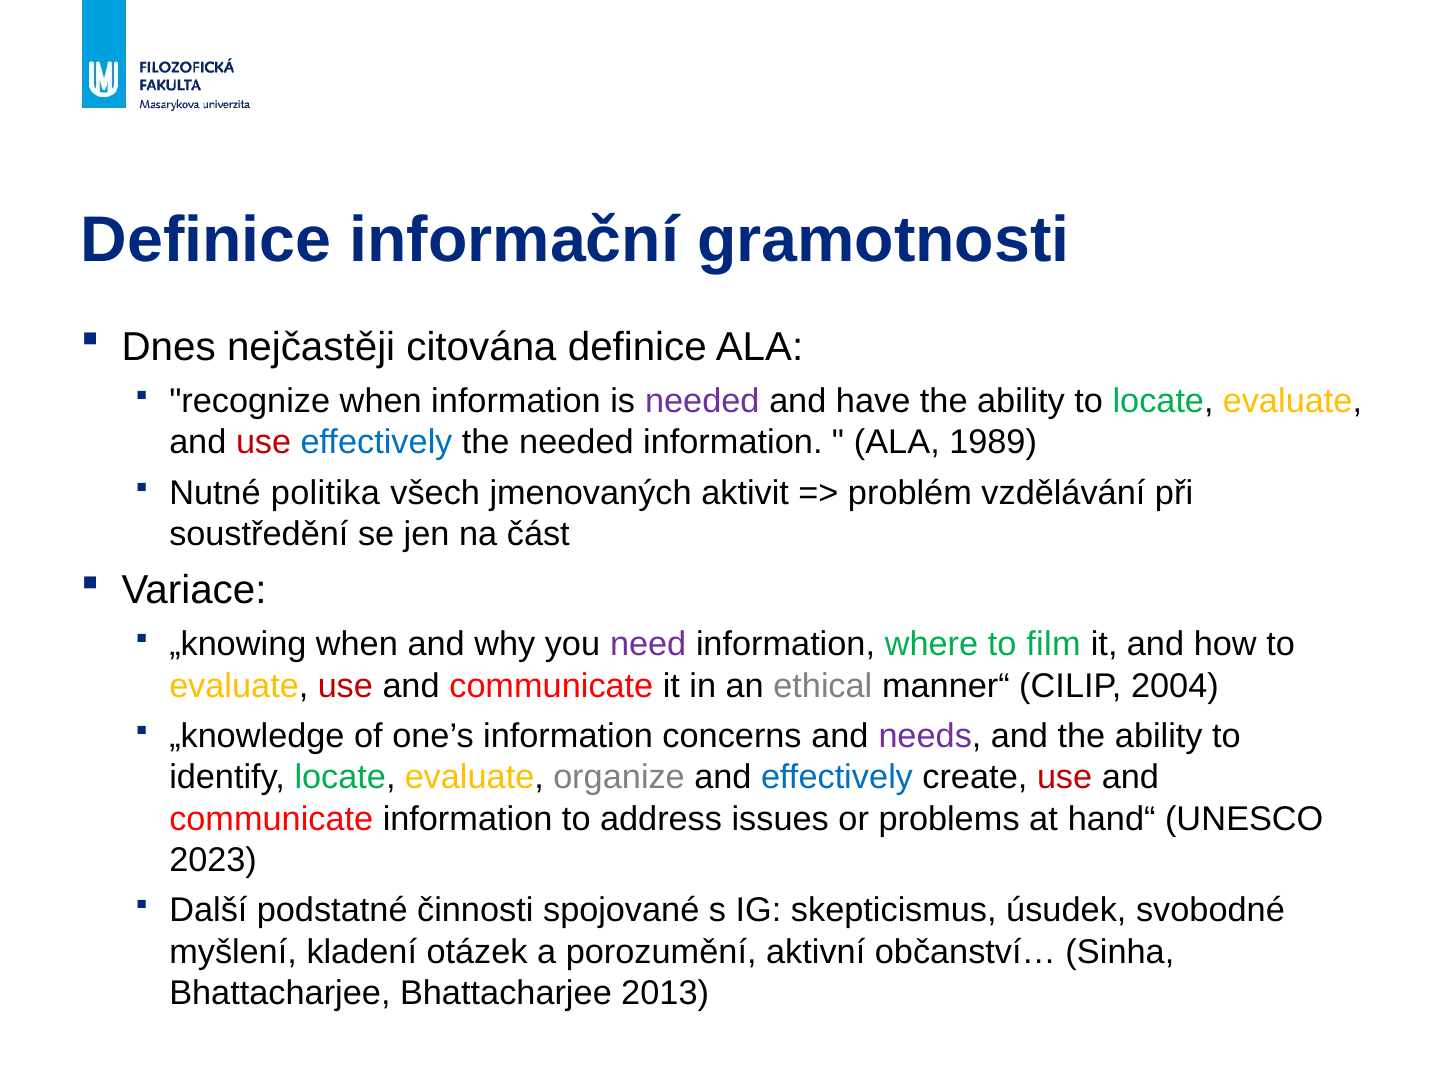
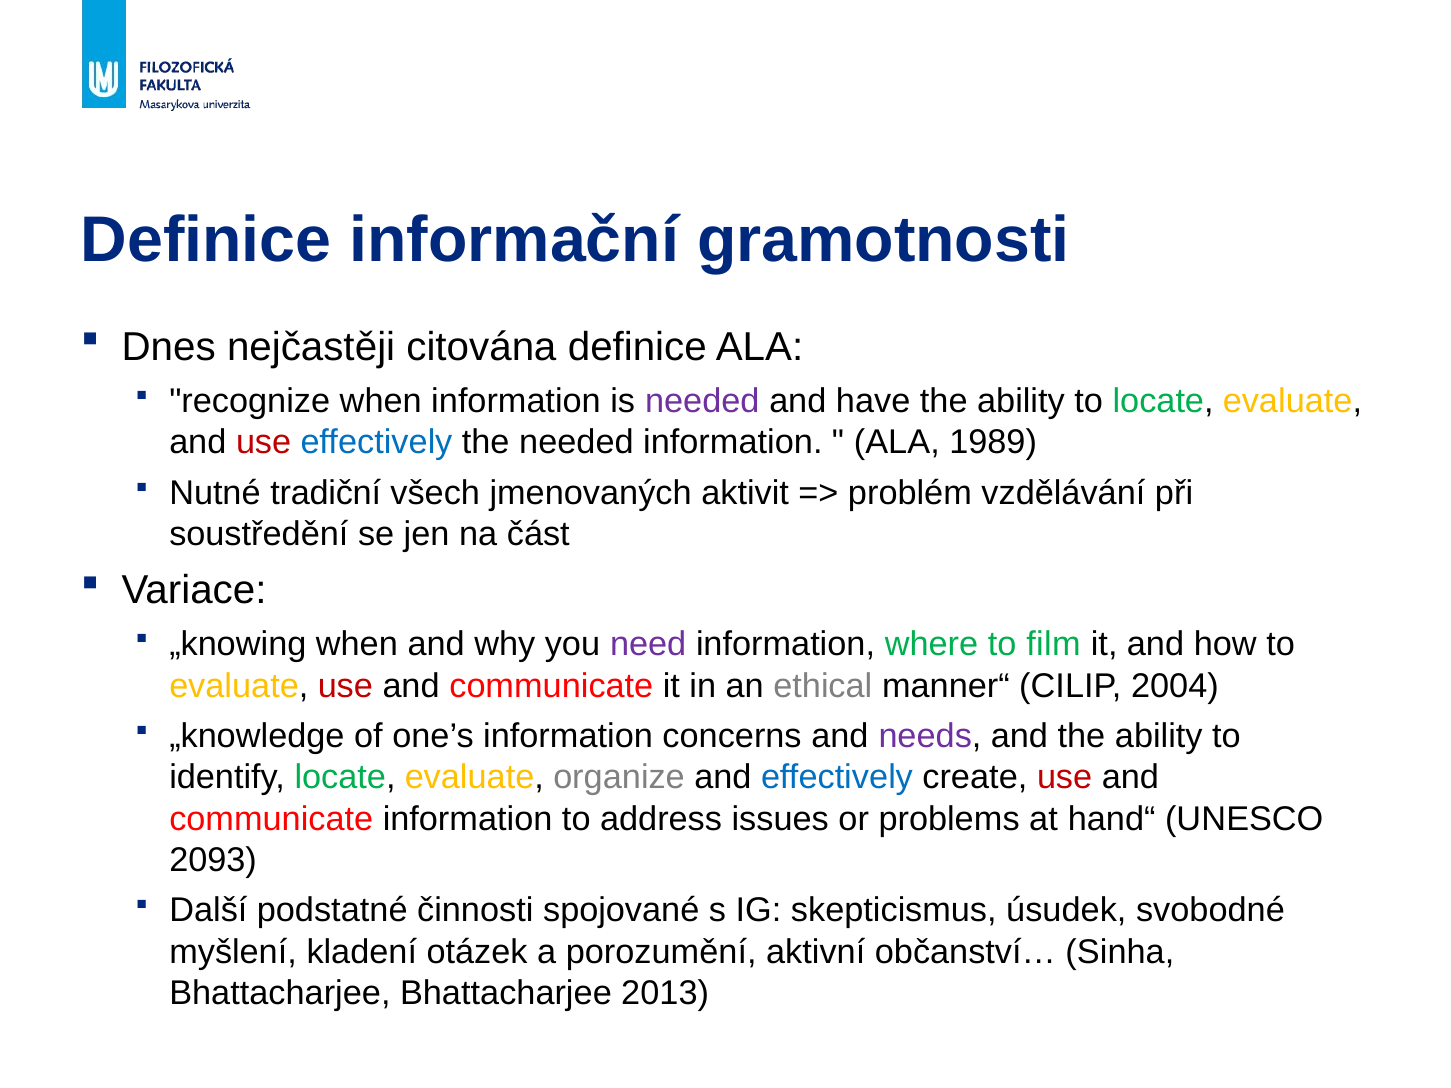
politika: politika -> tradiční
2023: 2023 -> 2093
